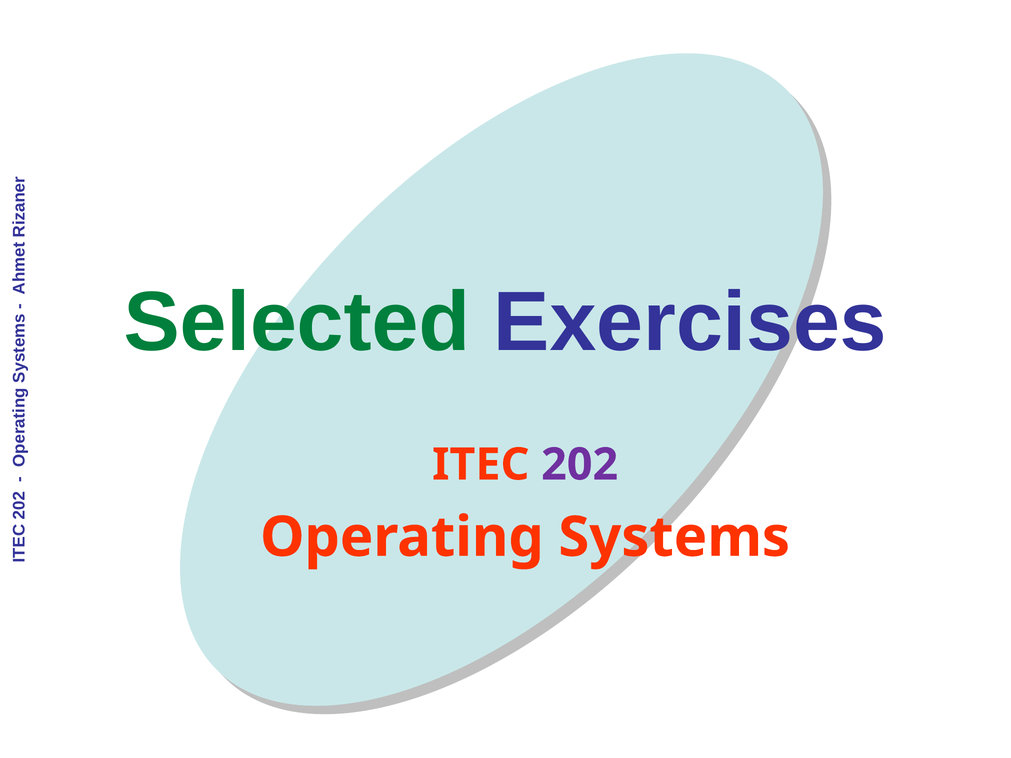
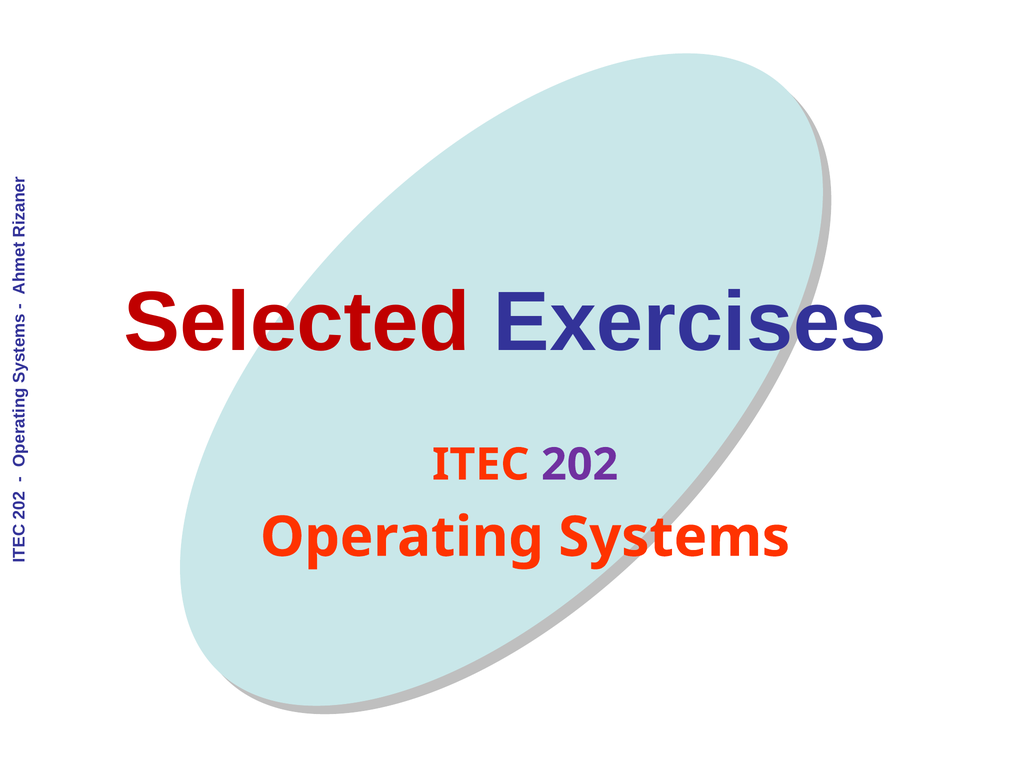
Selected colour: green -> red
